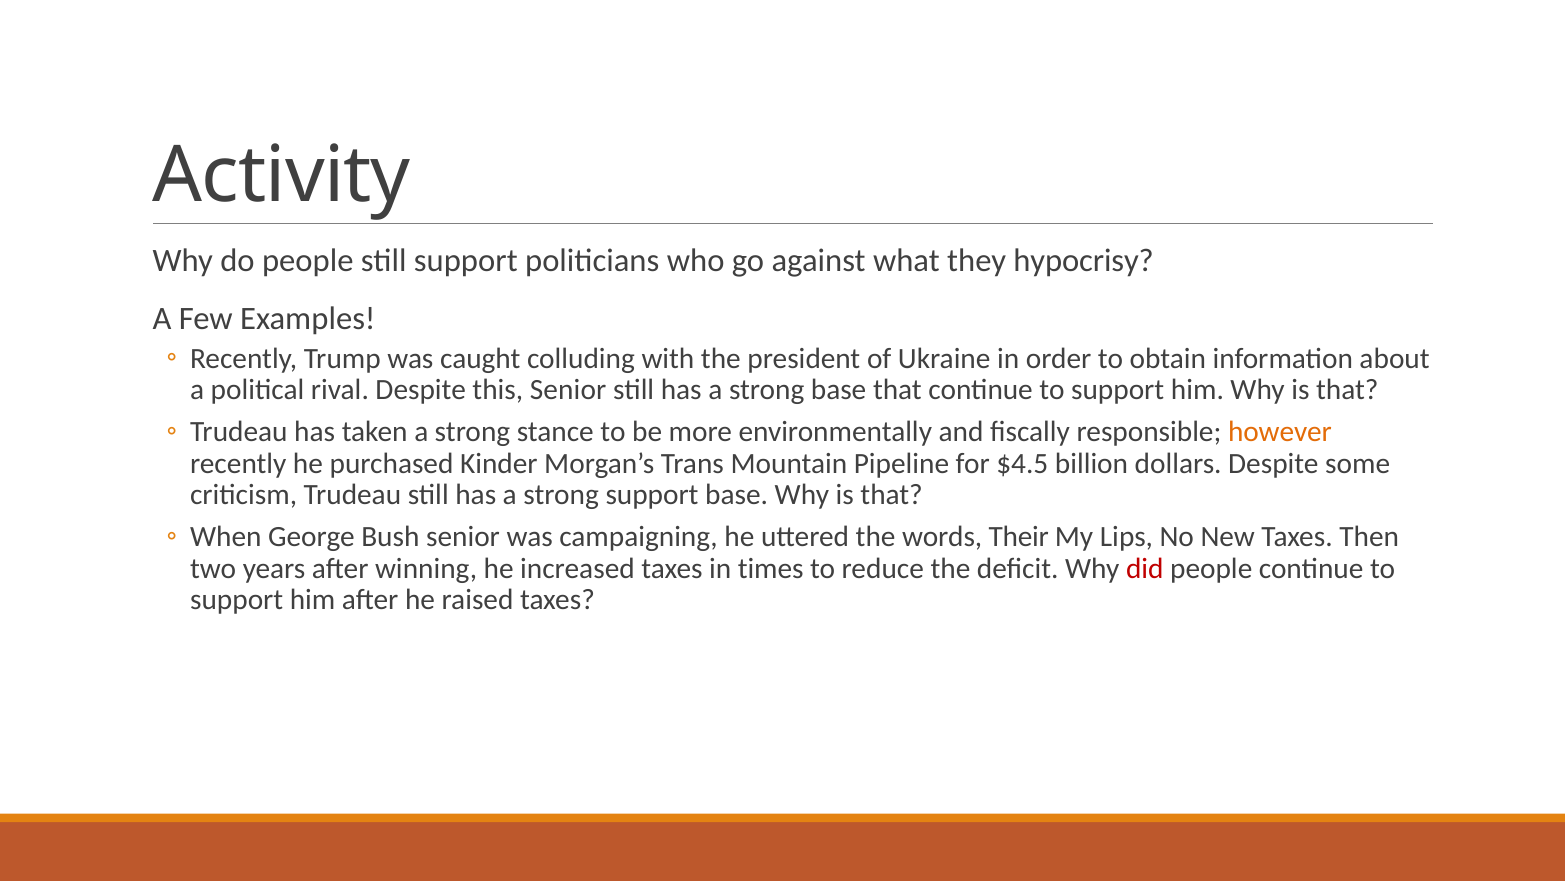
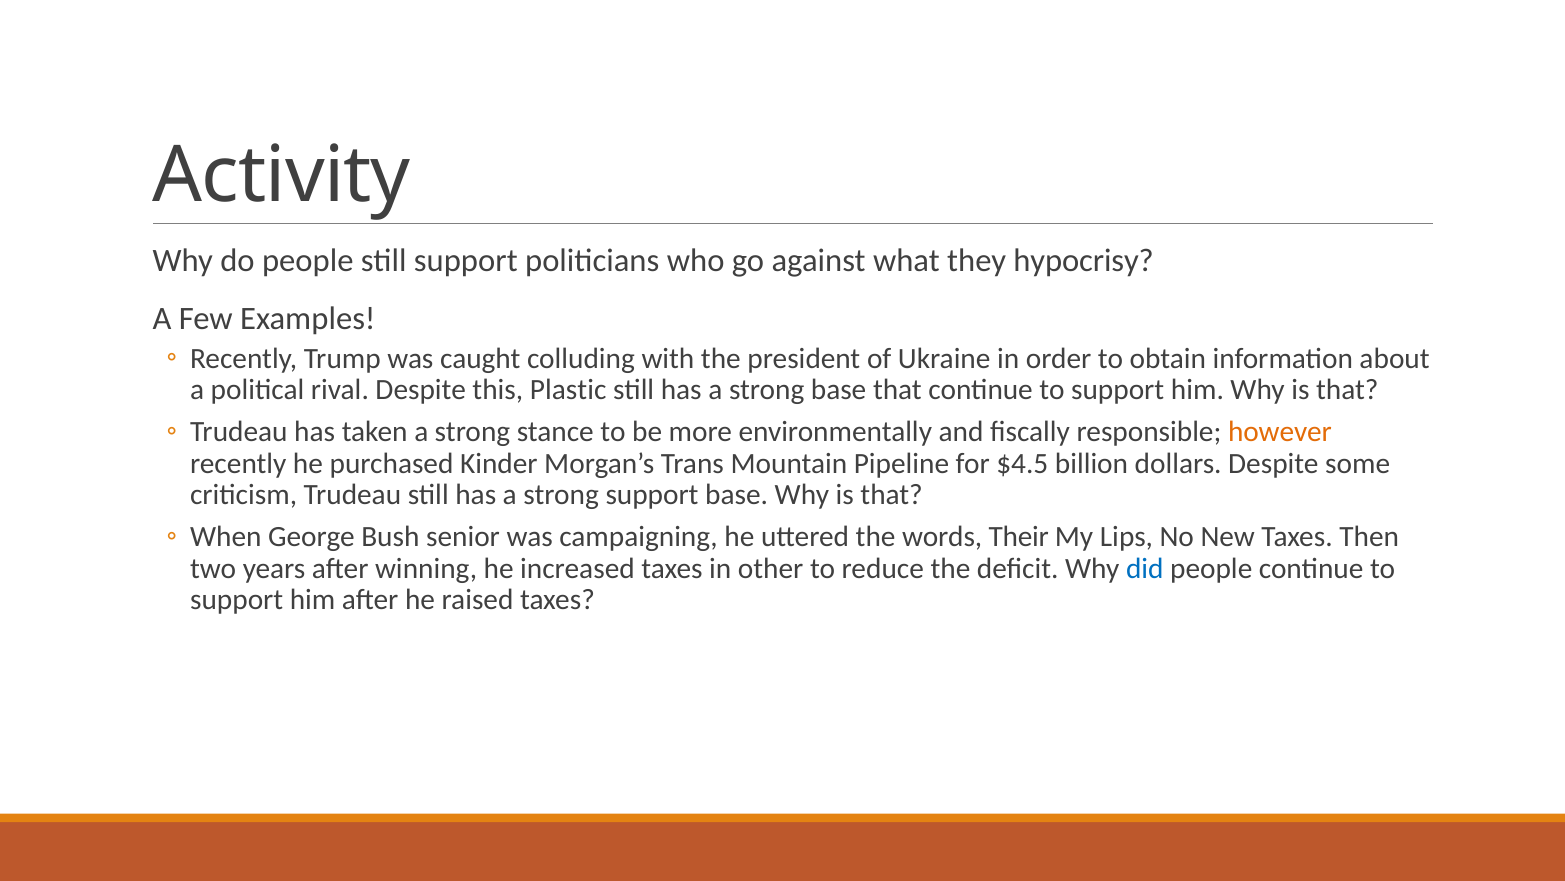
this Senior: Senior -> Plastic
times: times -> other
did colour: red -> blue
